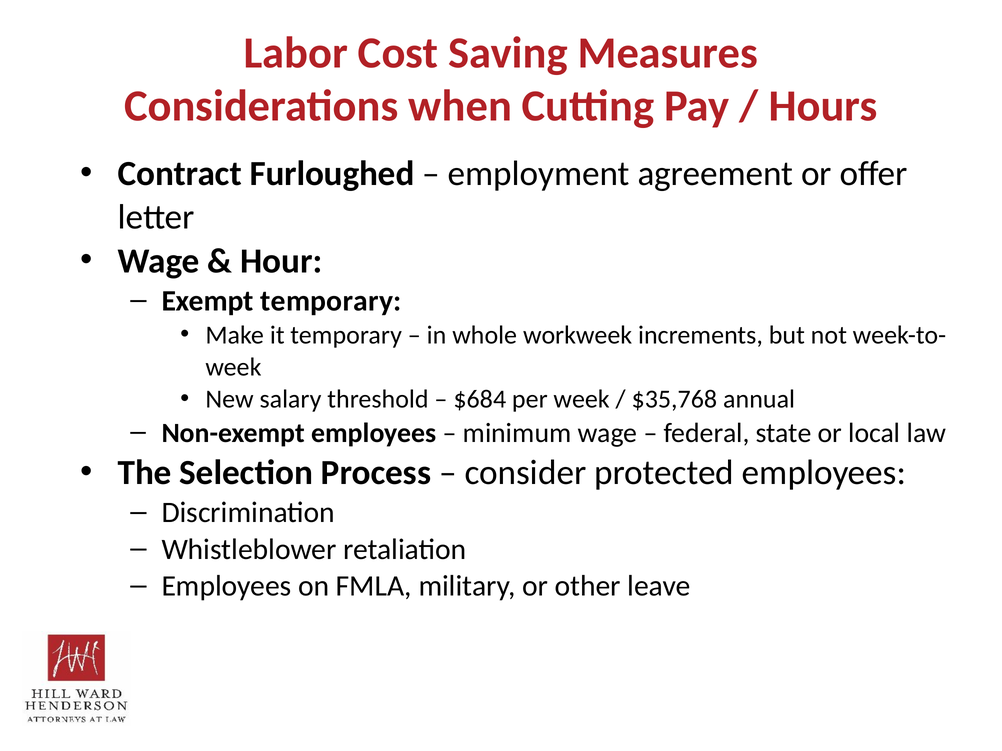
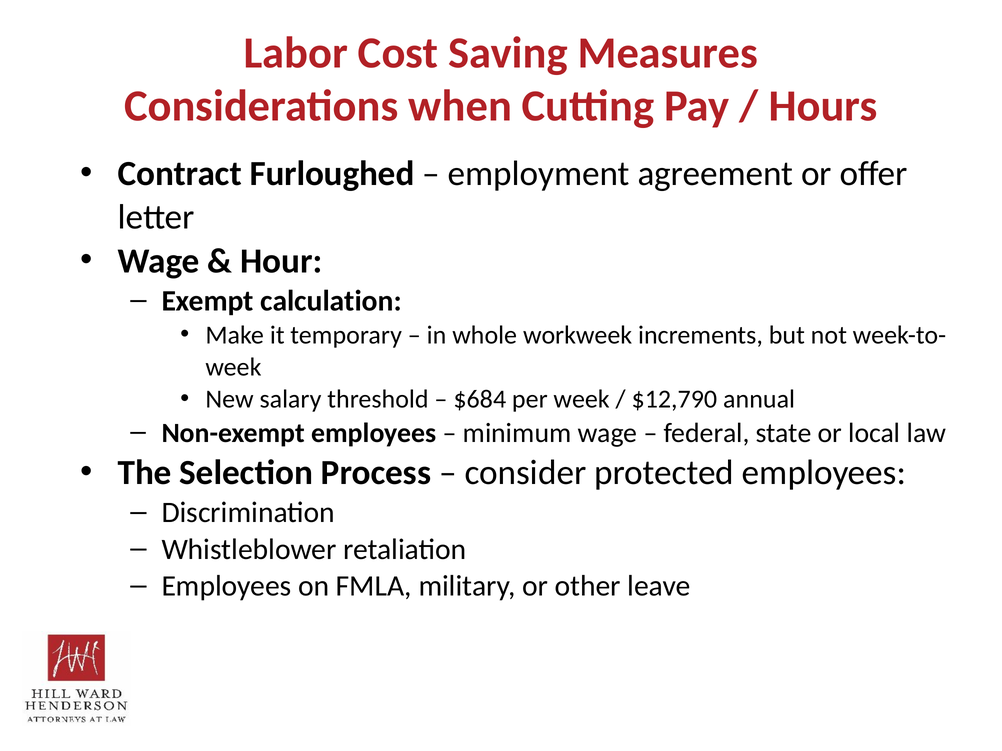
Exempt temporary: temporary -> calculation
$35,768: $35,768 -> $12,790
